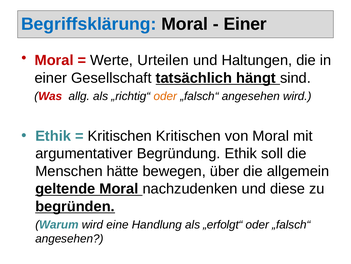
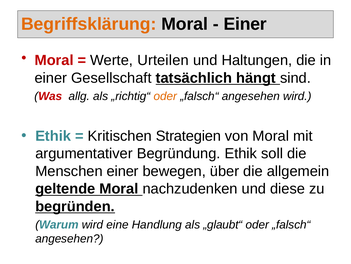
Begriffsklärung colour: blue -> orange
Kritischen Kritischen: Kritischen -> Strategien
Menschen hätte: hätte -> einer
„erfolgt“: „erfolgt“ -> „glaubt“
